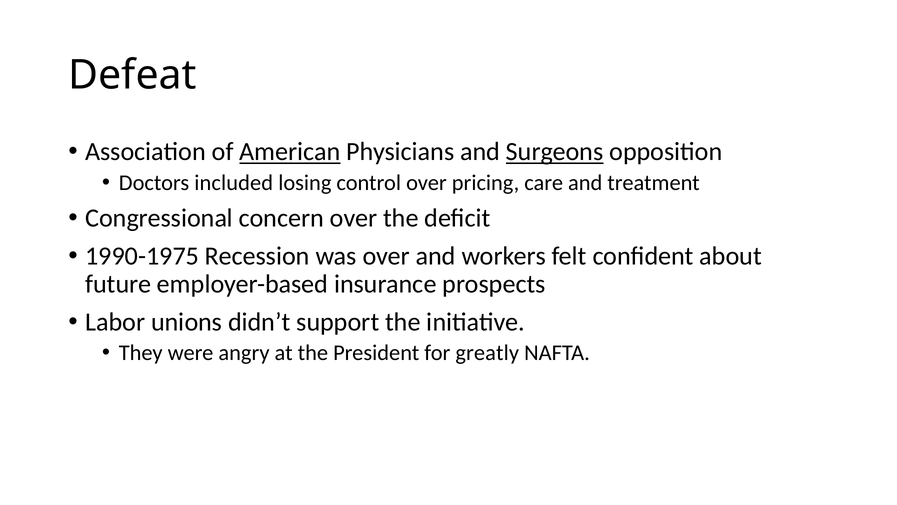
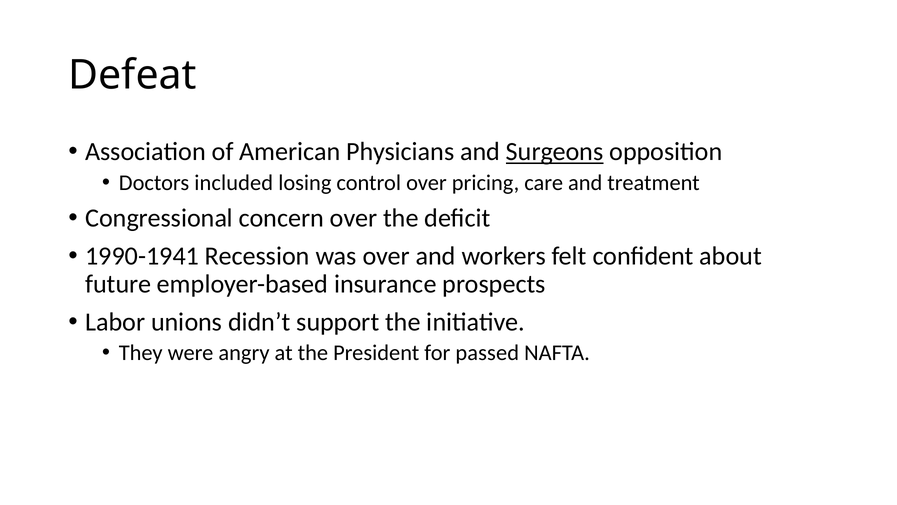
American underline: present -> none
1990-1975: 1990-1975 -> 1990-1941
greatly: greatly -> passed
